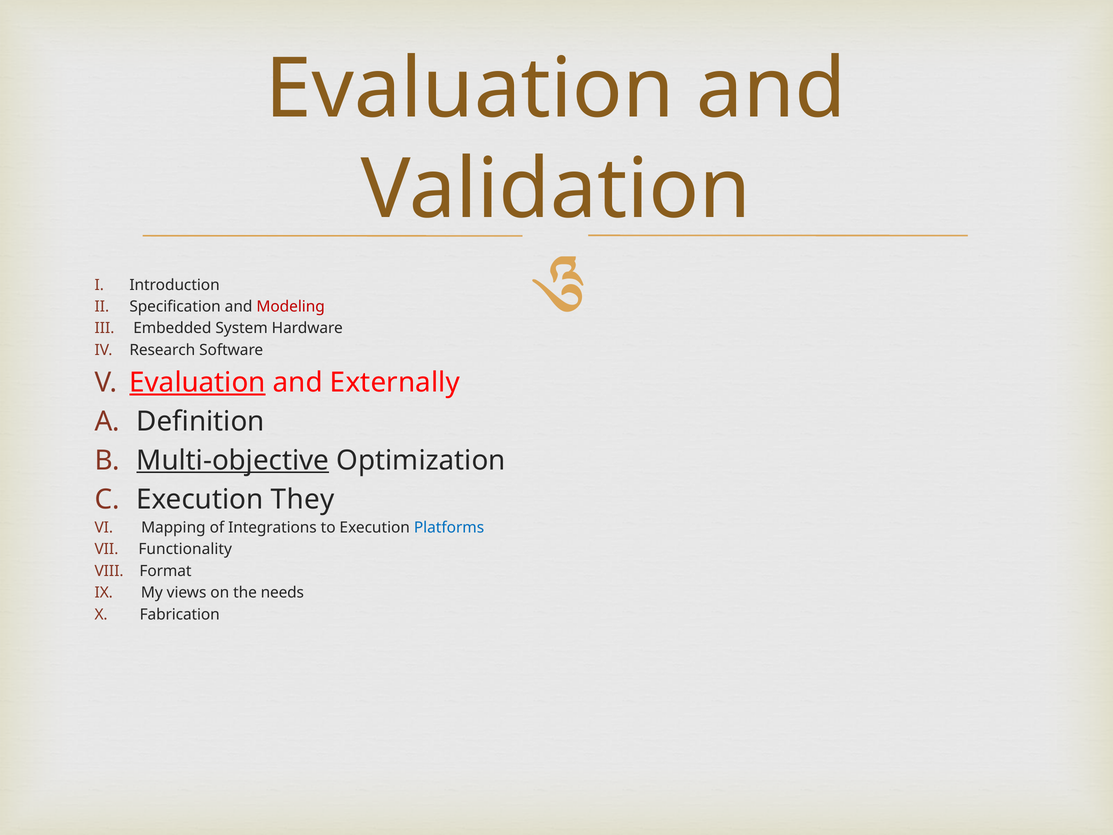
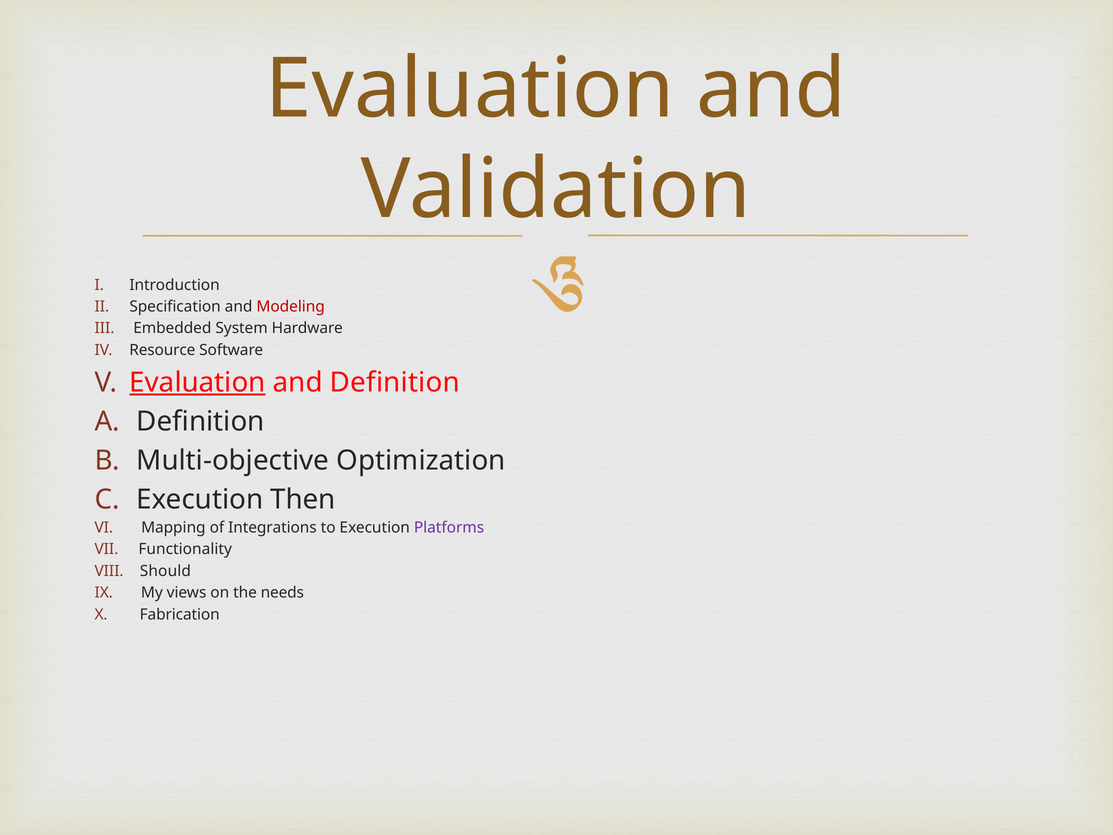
Research: Research -> Resource
and Externally: Externally -> Definition
Multi-objective underline: present -> none
They: They -> Then
Platforms colour: blue -> purple
Format: Format -> Should
